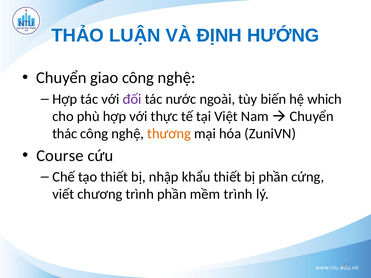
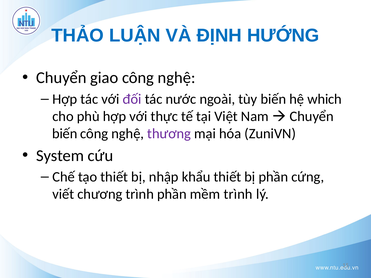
thác at (65, 134): thác -> biến
thương colour: orange -> purple
Course: Course -> System
